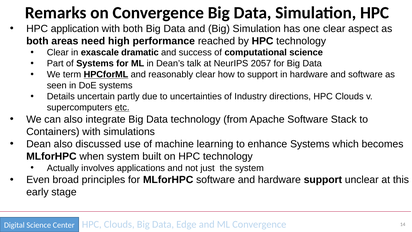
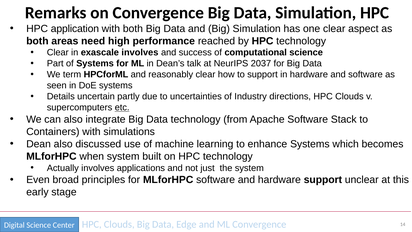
exascale dramatic: dramatic -> involves
2057: 2057 -> 2037
HPCforML underline: present -> none
